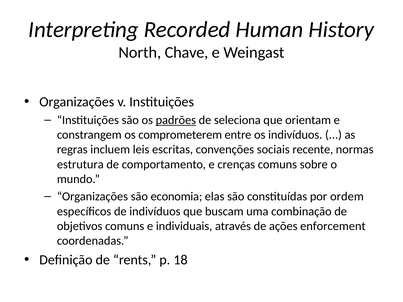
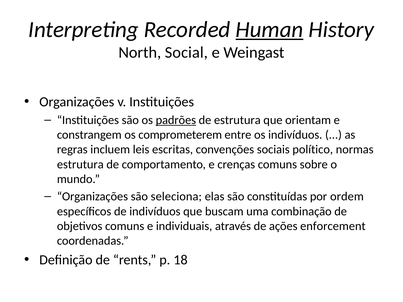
Human underline: none -> present
Chave: Chave -> Social
de seleciona: seleciona -> estrutura
recente: recente -> político
economia: economia -> seleciona
